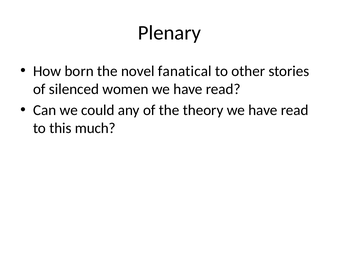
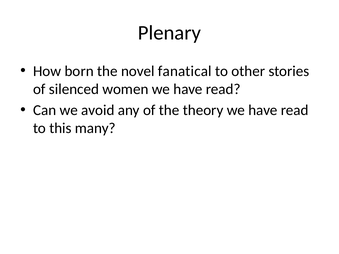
could: could -> avoid
much: much -> many
